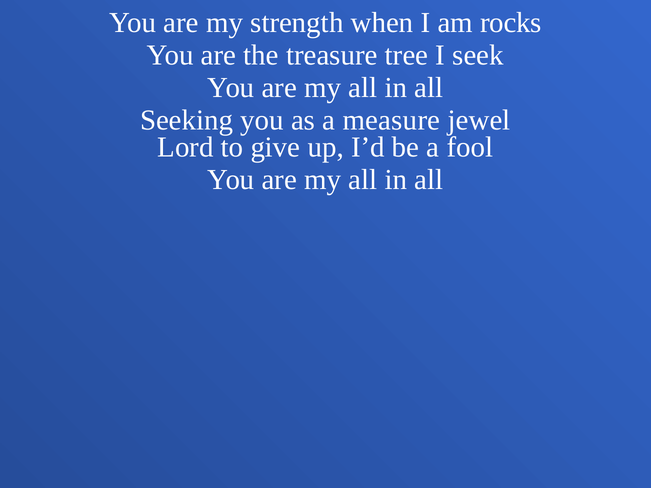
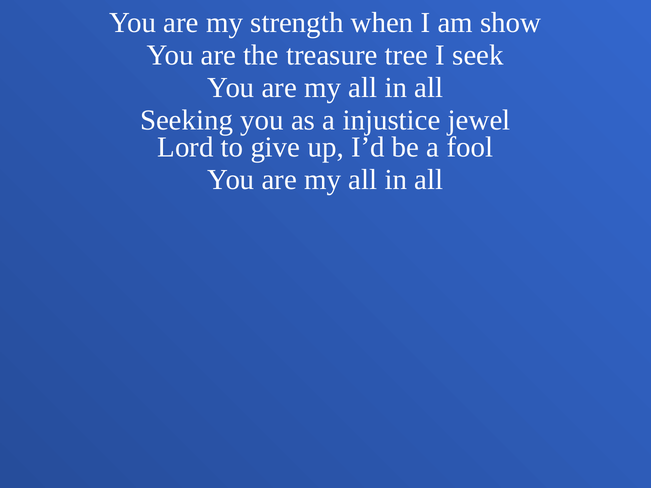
rocks: rocks -> show
measure: measure -> injustice
